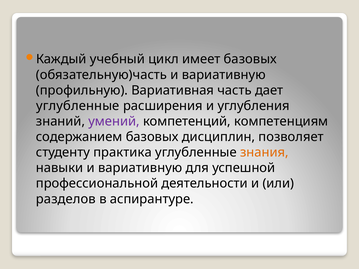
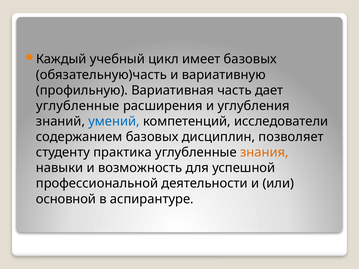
умений colour: purple -> blue
компетенциям: компетенциям -> исследователи
навыки и вариативную: вариативную -> возможность
разделов: разделов -> основной
